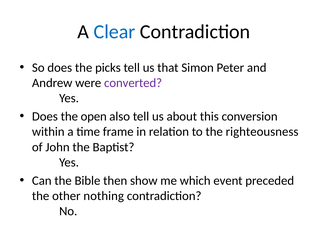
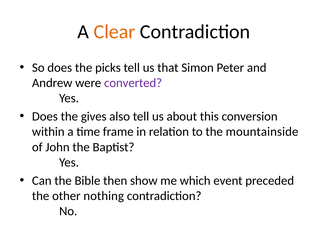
Clear colour: blue -> orange
open: open -> gives
righteousness: righteousness -> mountainside
